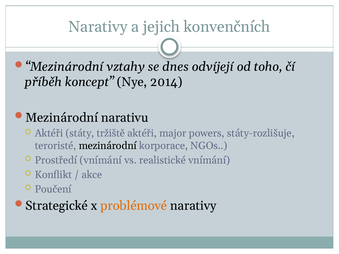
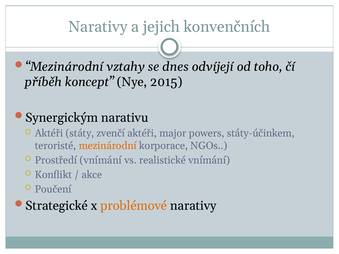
2014: 2014 -> 2015
Mezinárodní at (62, 118): Mezinárodní -> Synergickým
tržiště: tržiště -> zvenčí
státy-rozlišuje: státy-rozlišuje -> státy-účinkem
mezinárodní at (108, 146) colour: black -> orange
